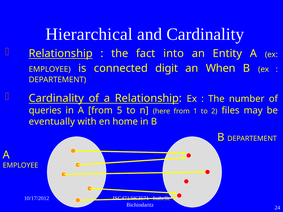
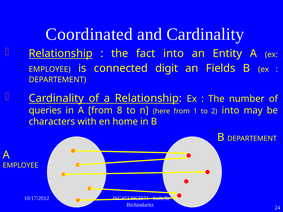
Hierarchical: Hierarchical -> Coordinated
When: When -> Fields
5: 5 -> 8
2 files: files -> into
eventually: eventually -> characters
